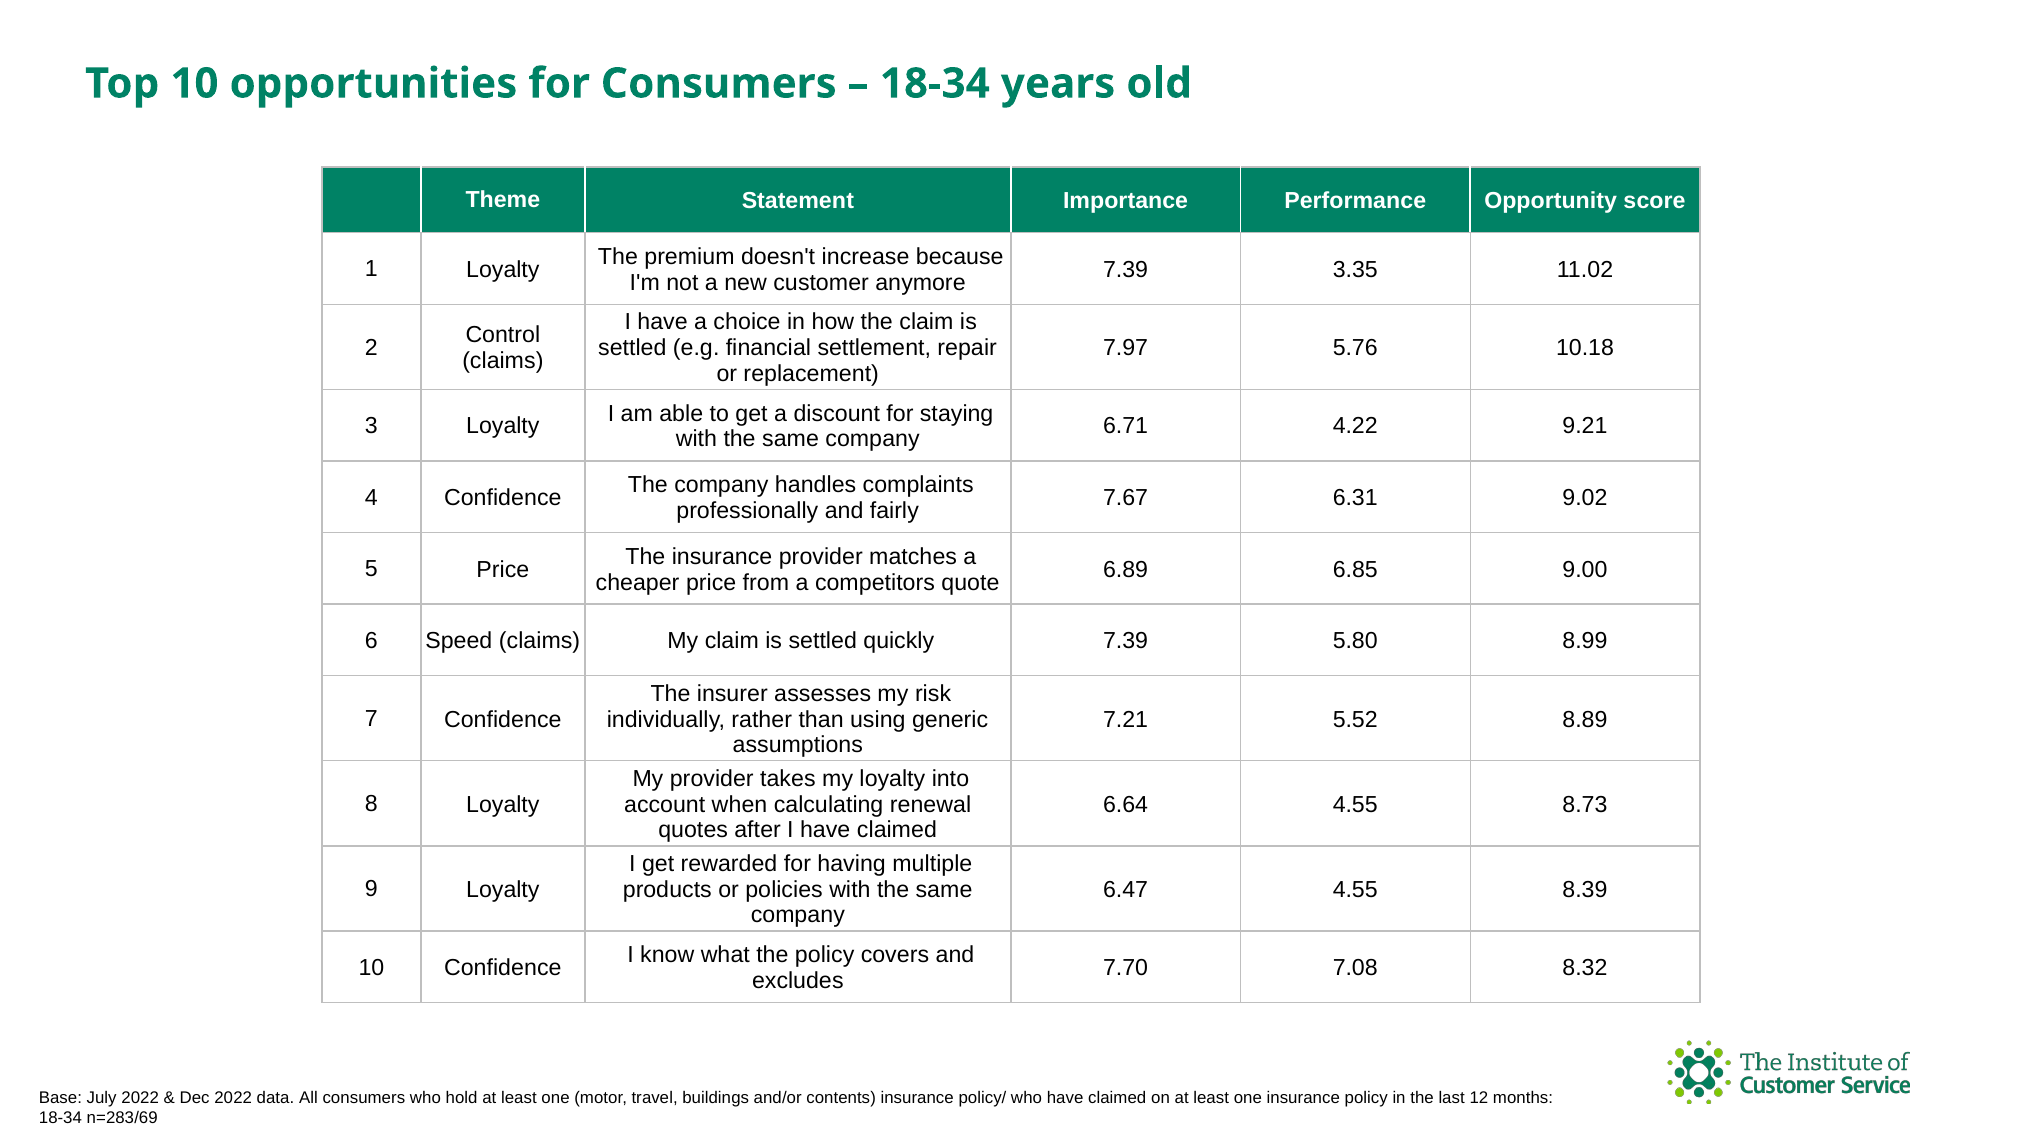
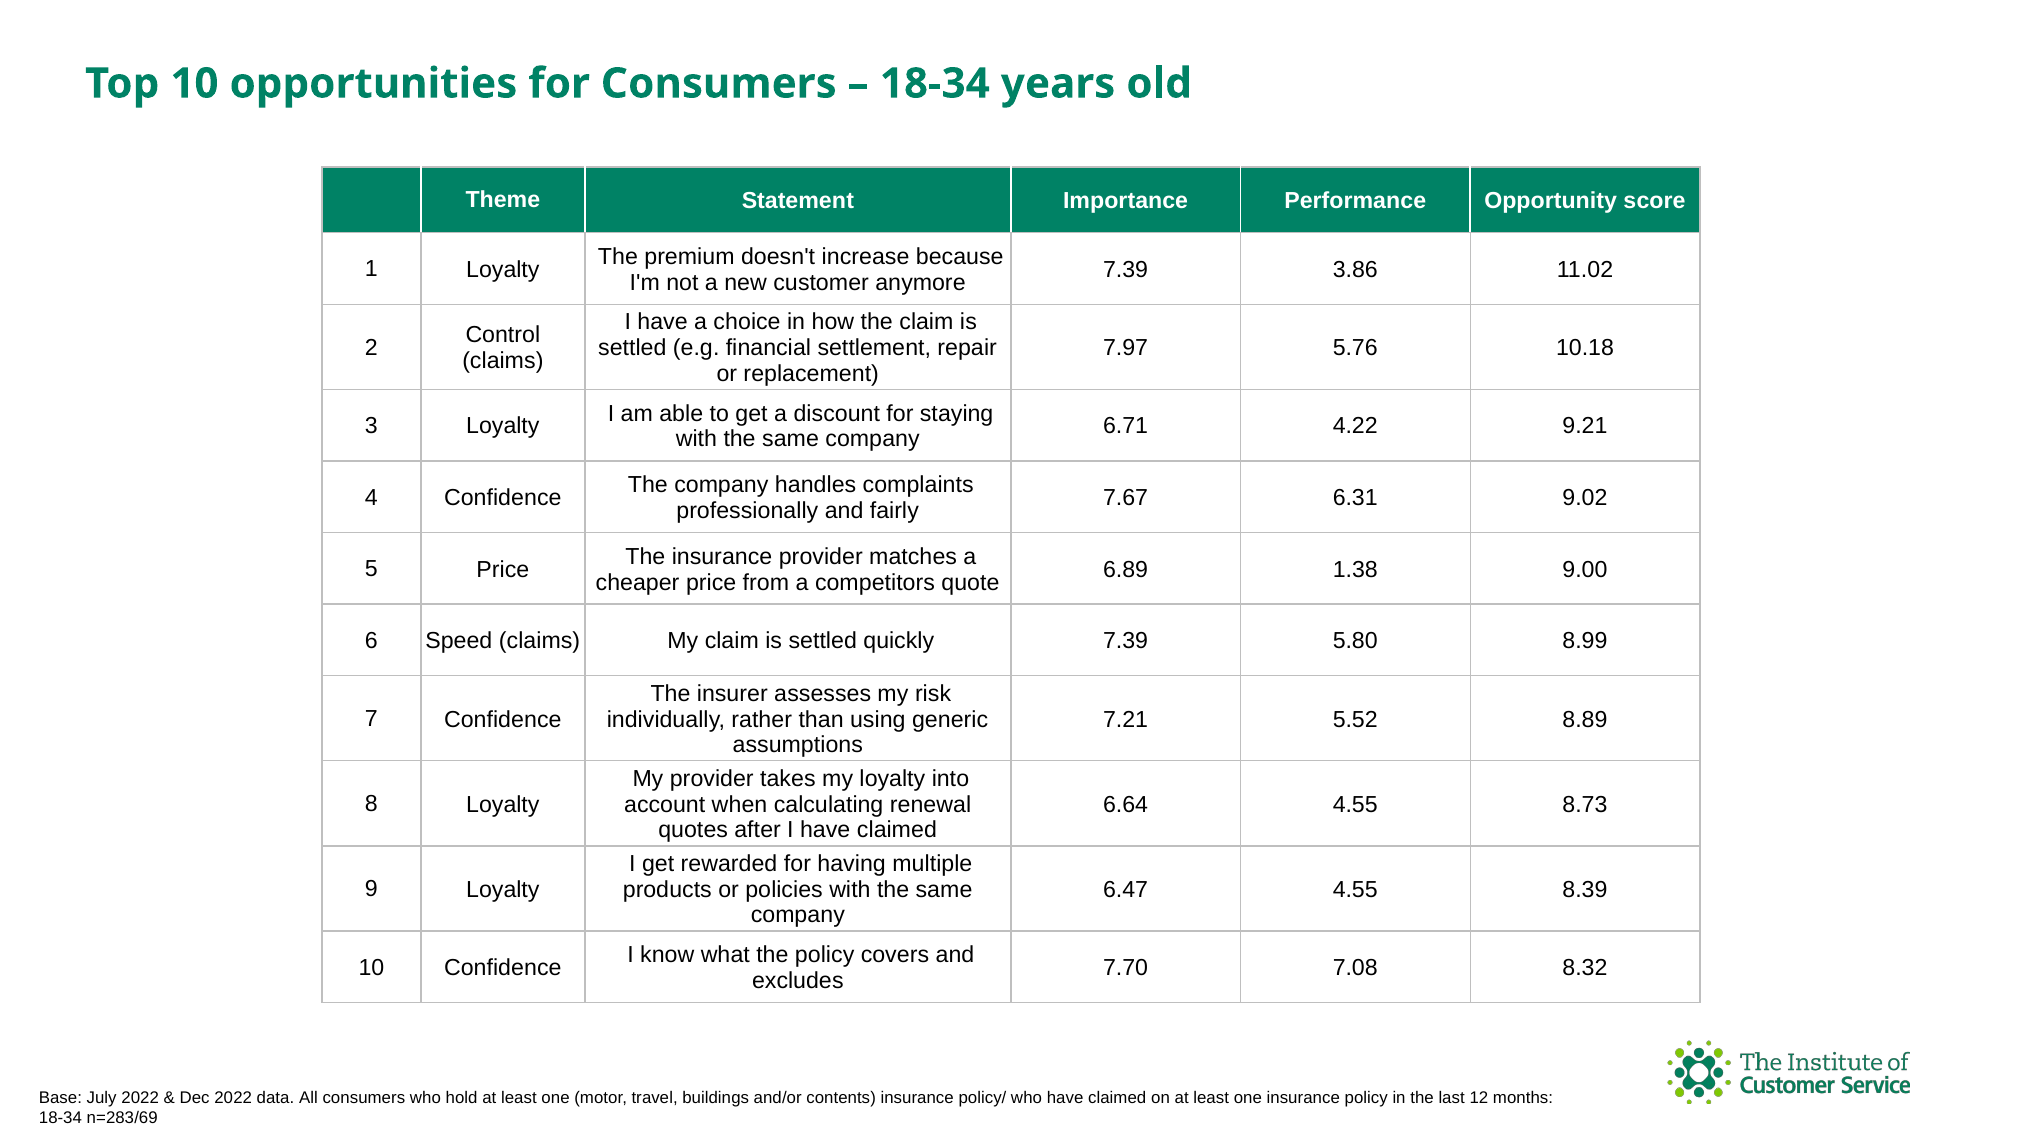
3.35: 3.35 -> 3.86
6.85: 6.85 -> 1.38
